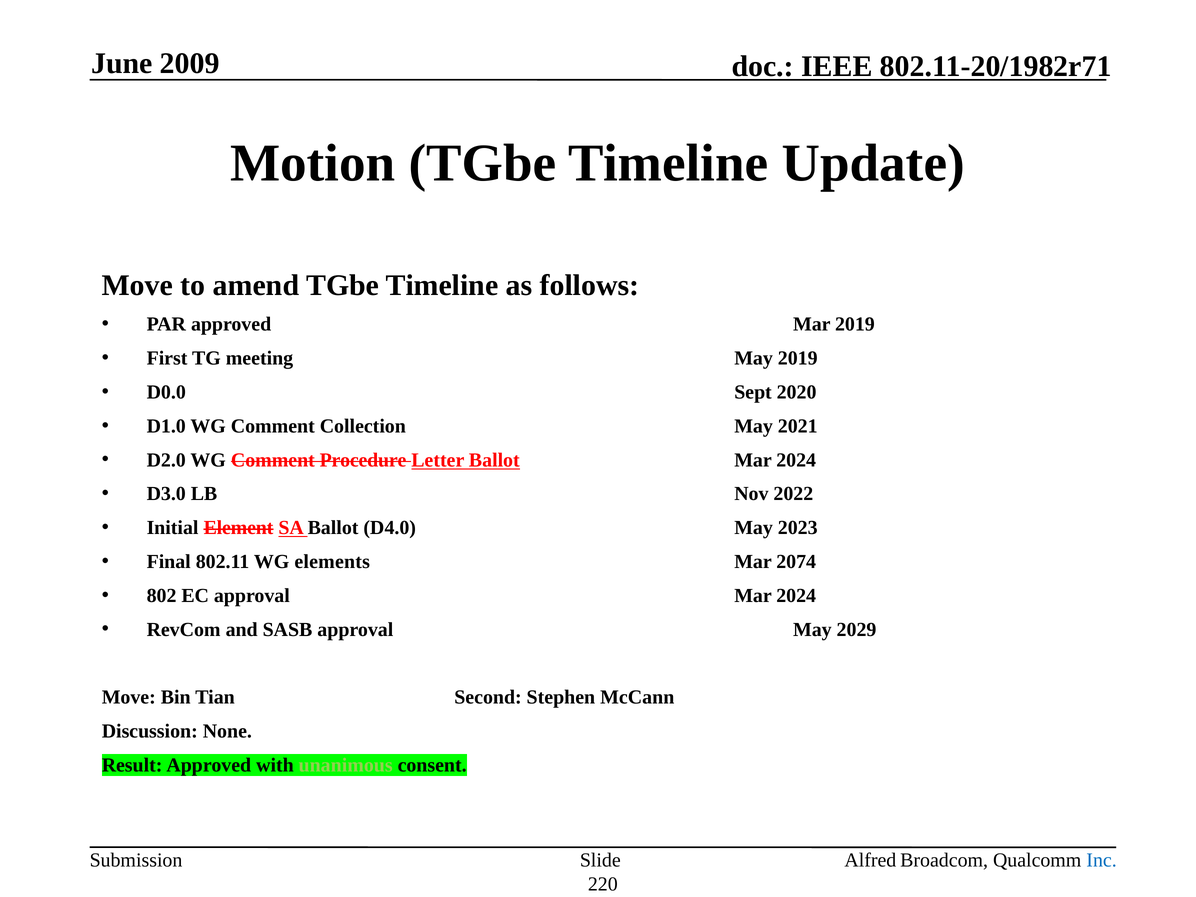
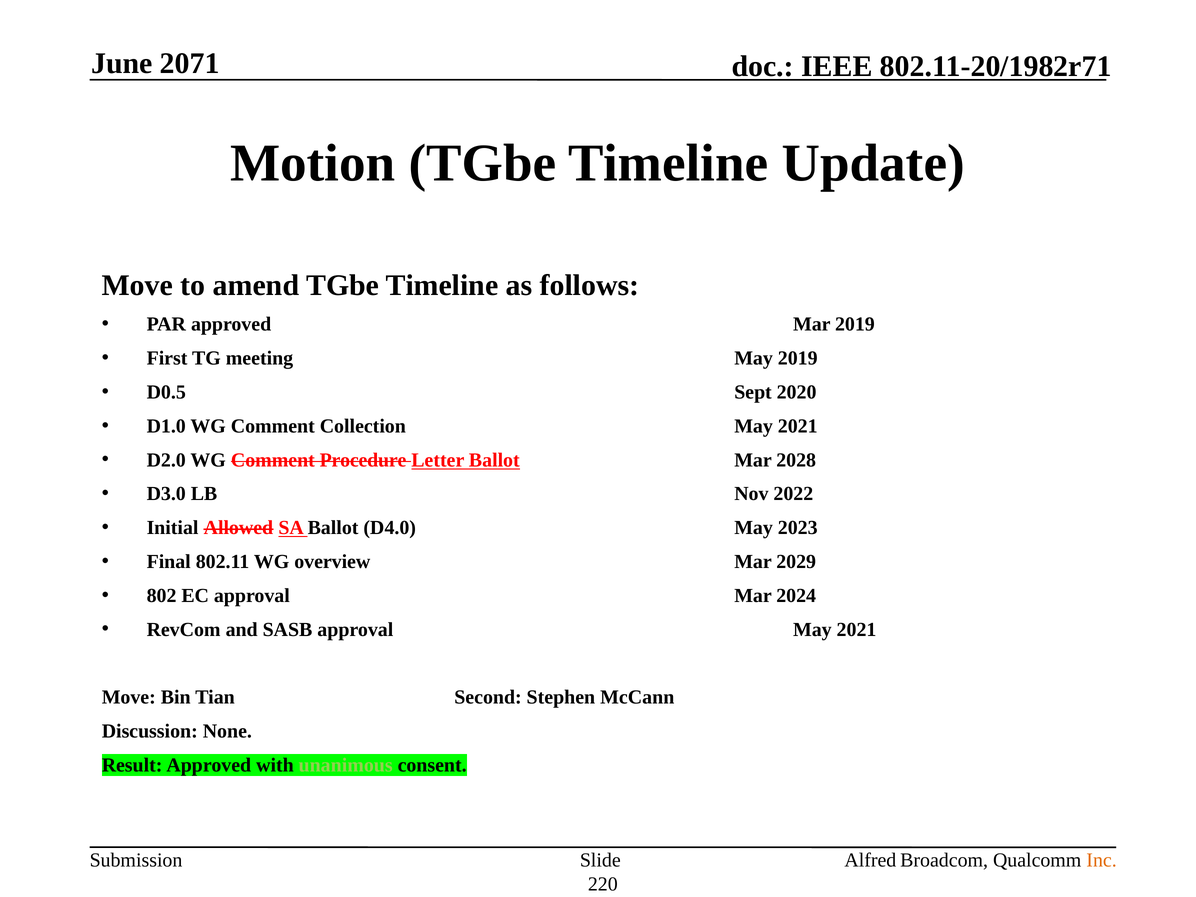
2009: 2009 -> 2071
D0.0: D0.0 -> D0.5
Ballot Mar 2024: 2024 -> 2028
Element: Element -> Allowed
elements: elements -> overview
2074: 2074 -> 2029
approval May 2029: 2029 -> 2021
Inc colour: blue -> orange
